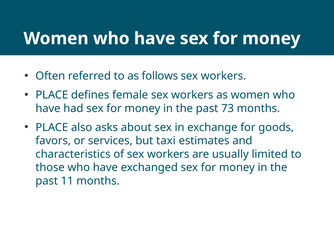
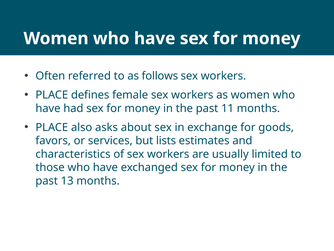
73: 73 -> 11
taxi: taxi -> lists
11: 11 -> 13
